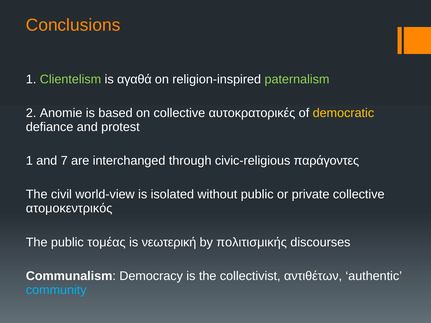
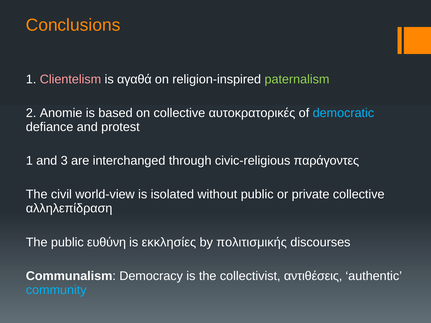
Clientelism colour: light green -> pink
democratic colour: yellow -> light blue
7: 7 -> 3
ατομοκεντρικός: ατομοκεντρικός -> αλληλεπίδραση
τομέας: τομέας -> ευθύνη
νεωτερική: νεωτερική -> εκκλησίες
αντιθέτων: αντιθέτων -> αντιθέσεις
